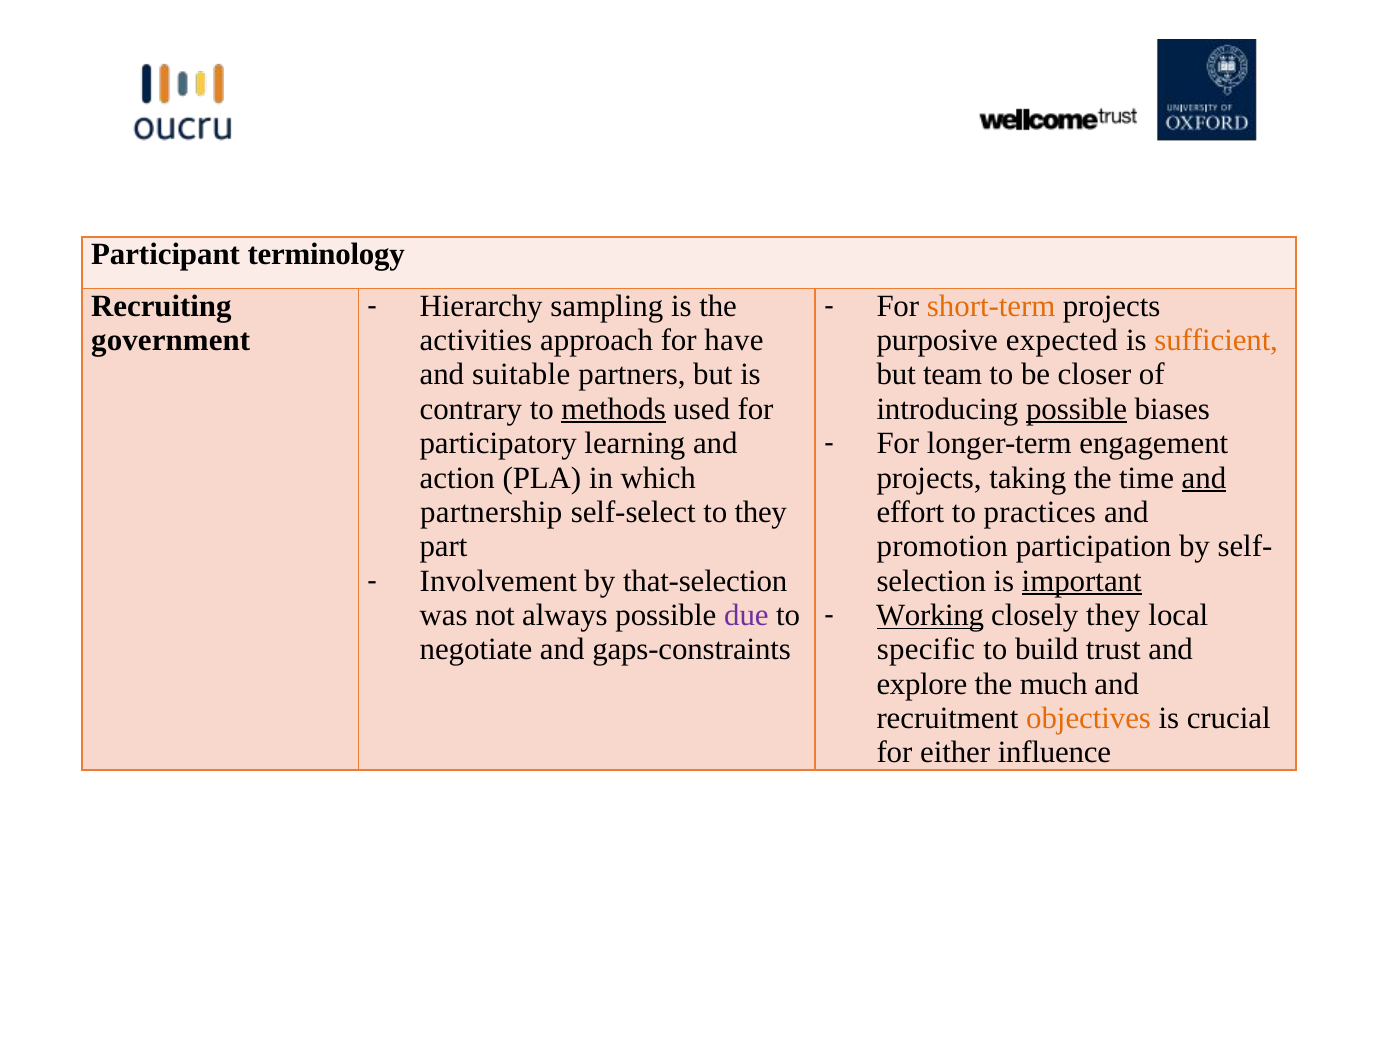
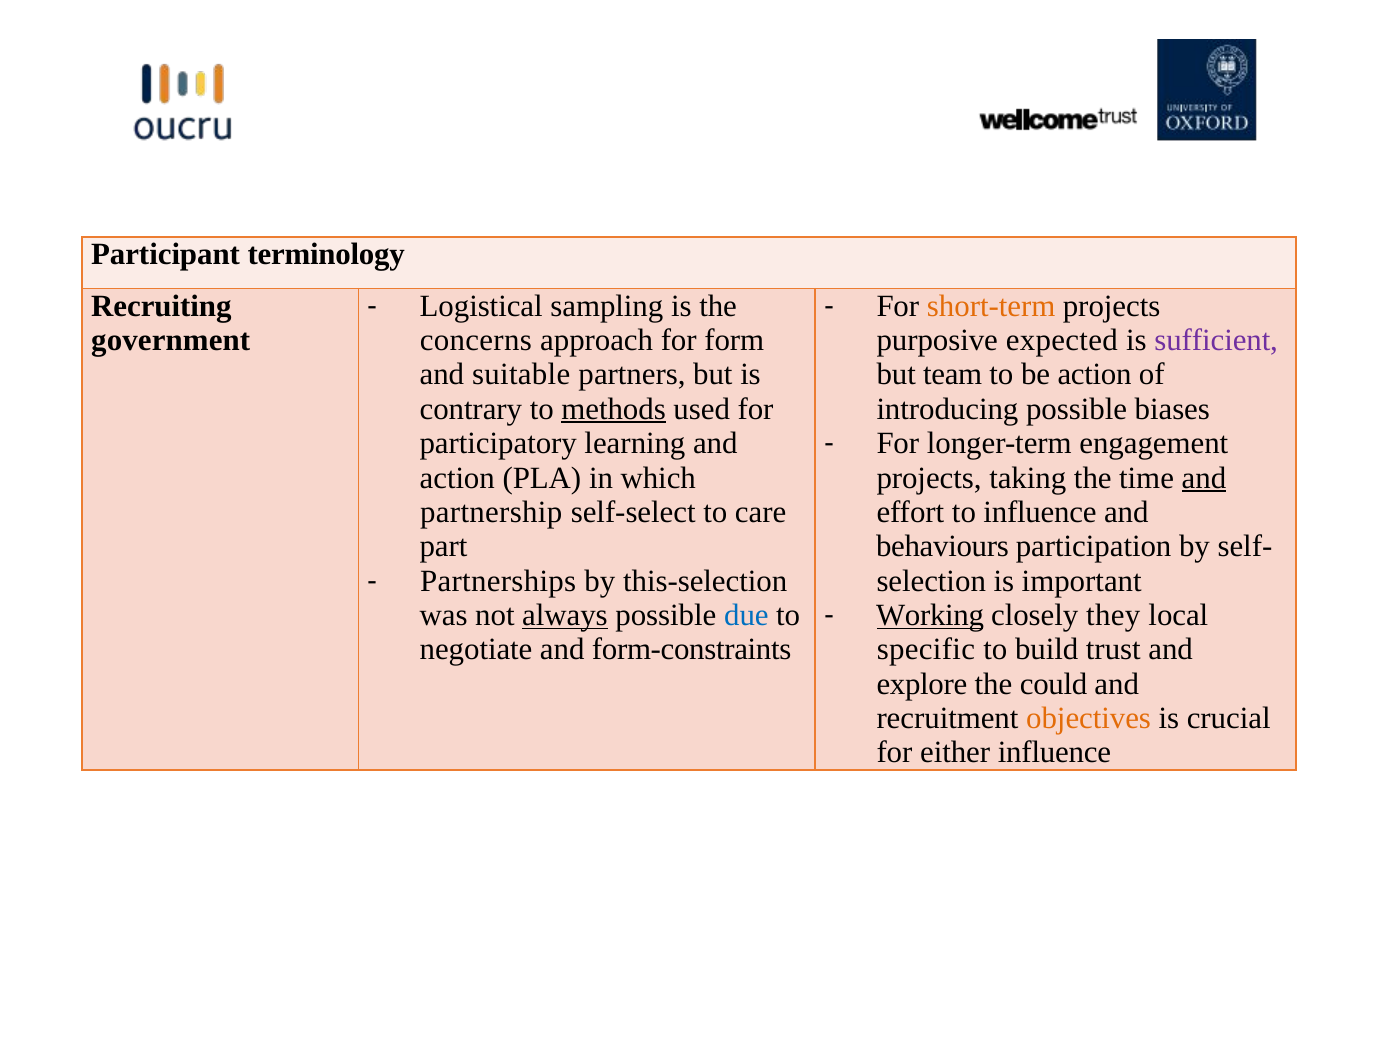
Hierarchy: Hierarchy -> Logistical
activities: activities -> concerns
have: have -> form
sufficient colour: orange -> purple
be closer: closer -> action
possible at (1077, 409) underline: present -> none
to they: they -> care
to practices: practices -> influence
promotion: promotion -> behaviours
important underline: present -> none
Involvement: Involvement -> Partnerships
that-selection: that-selection -> this-selection
always underline: none -> present
due colour: purple -> blue
gaps-constraints: gaps-constraints -> form-constraints
much: much -> could
